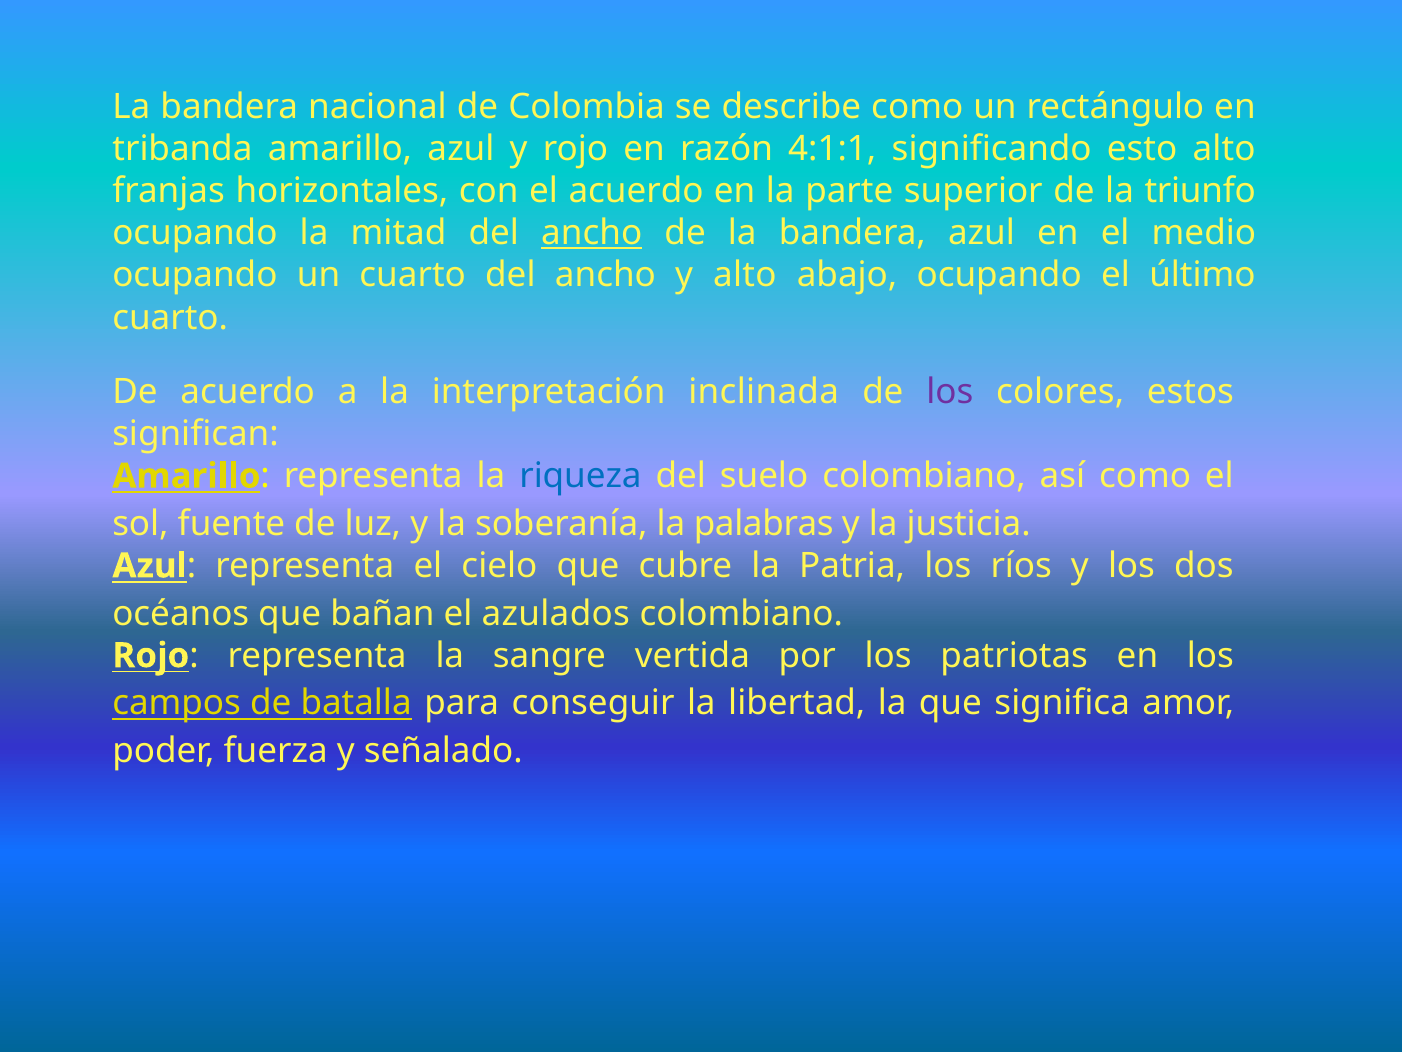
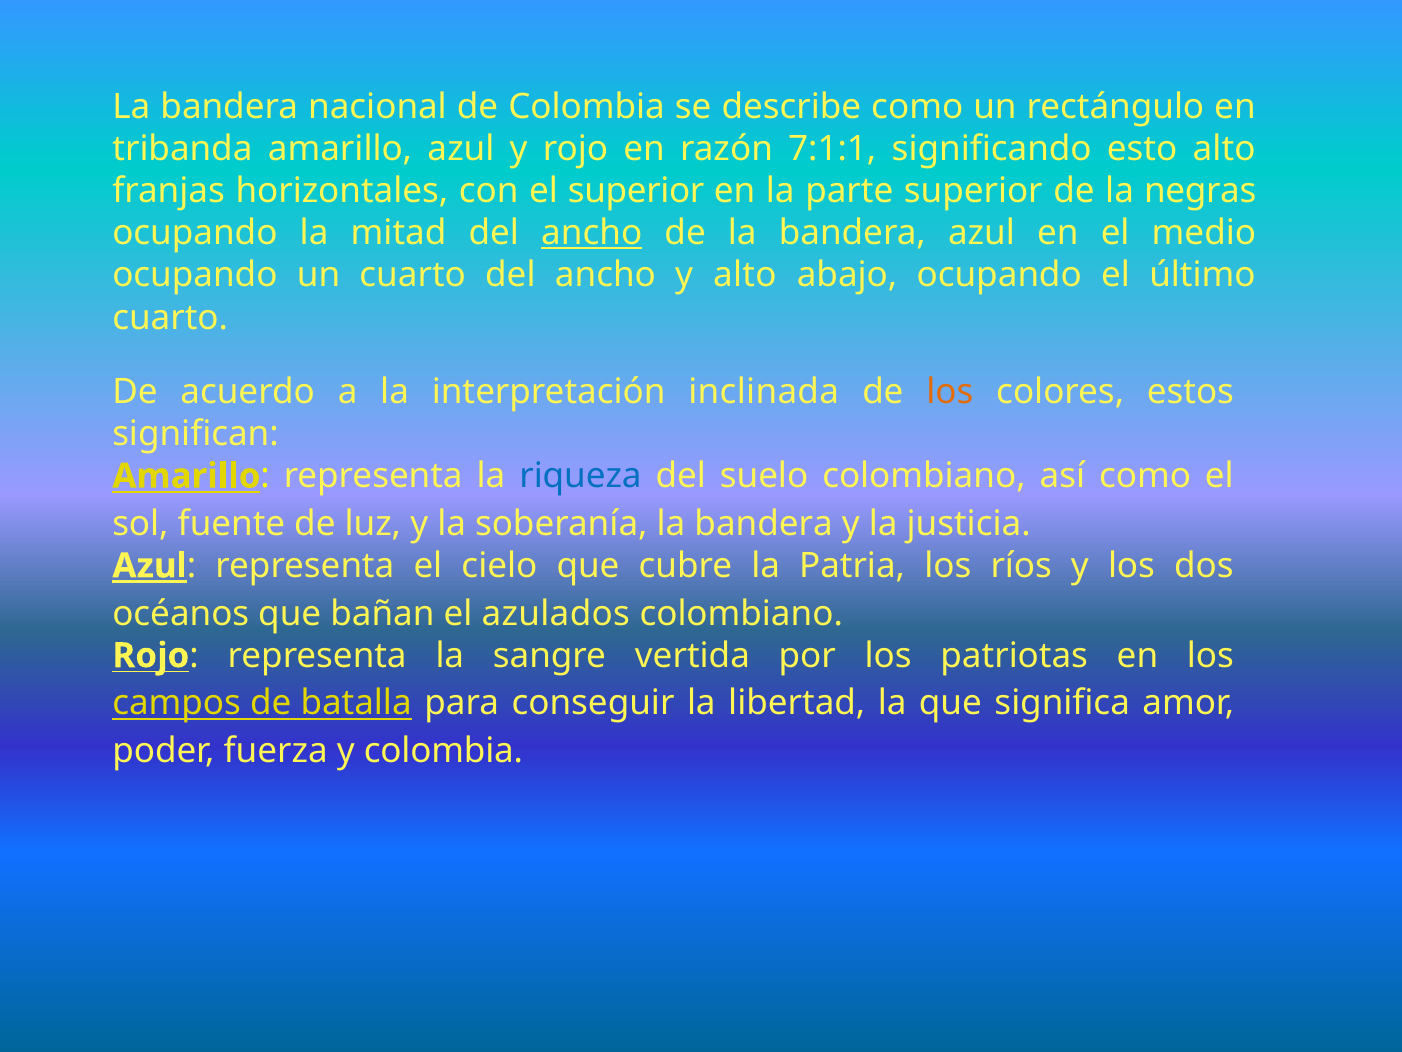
4:1:1: 4:1:1 -> 7:1:1
el acuerdo: acuerdo -> superior
triunfo: triunfo -> negras
los at (950, 392) colour: purple -> orange
soberanía la palabras: palabras -> bandera
Azul at (150, 566) underline: none -> present
y señalado: señalado -> colombia
